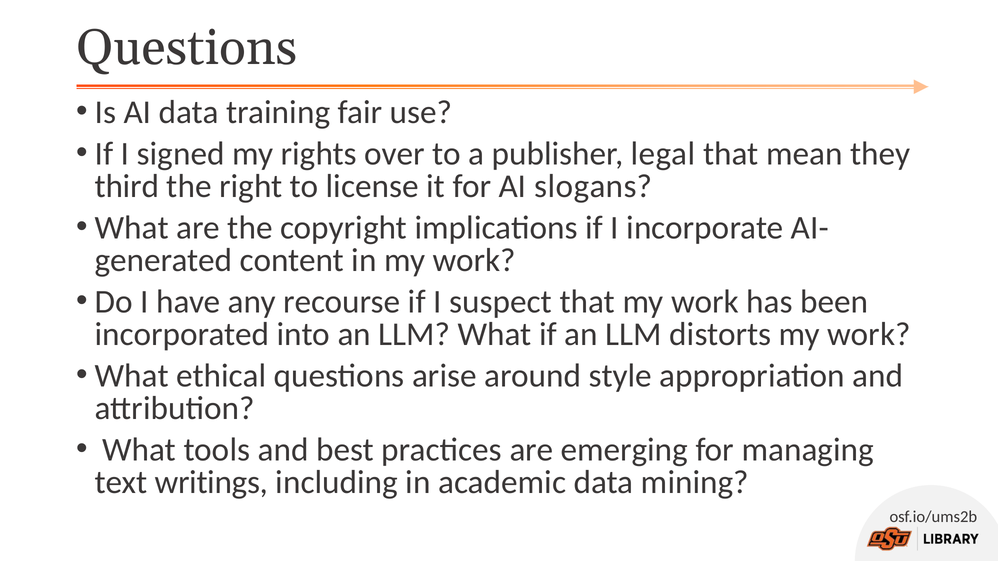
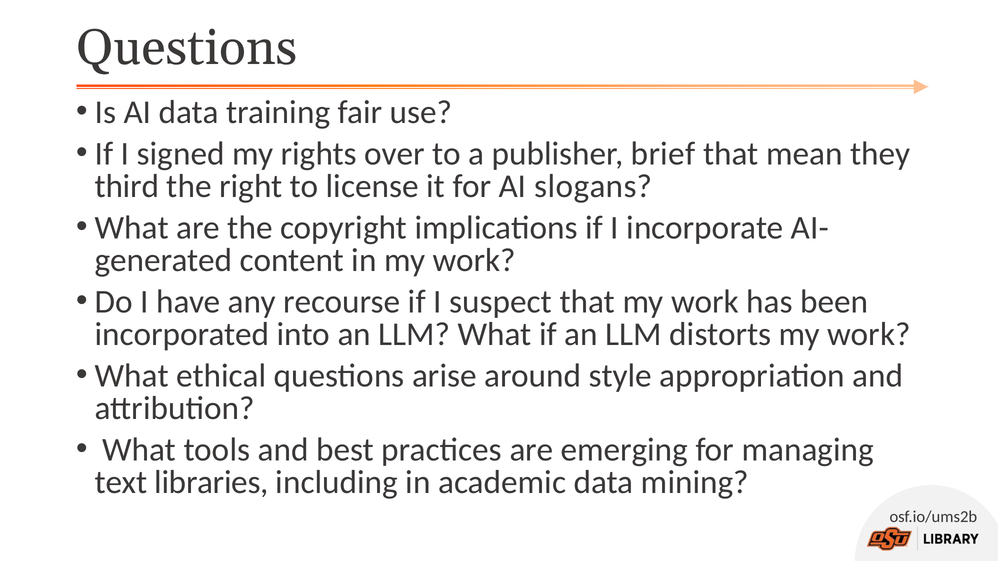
legal: legal -> brief
writings: writings -> libraries
